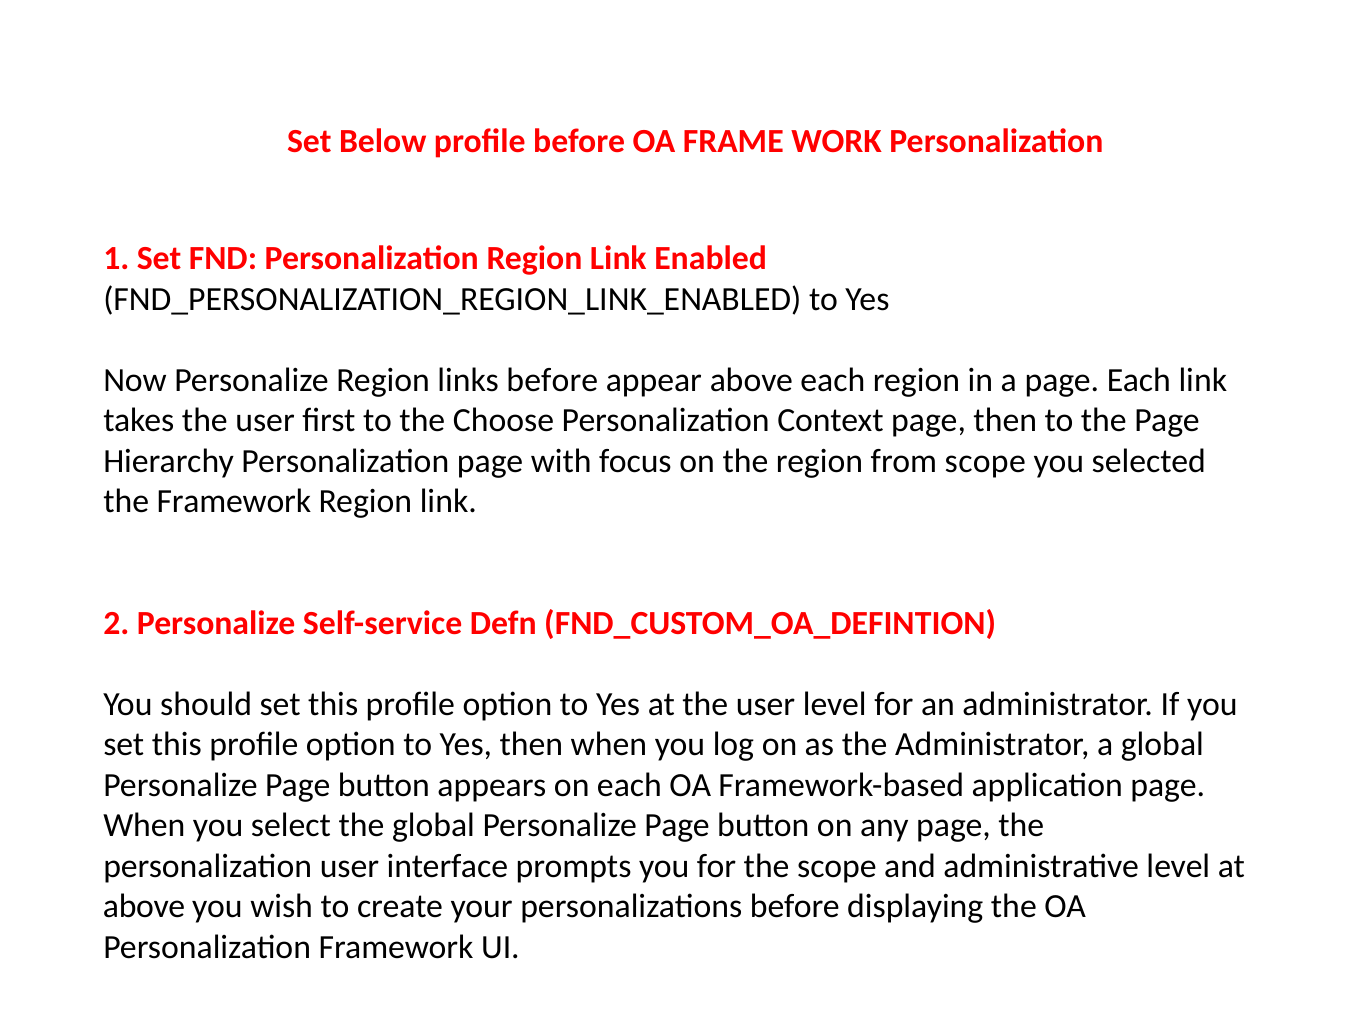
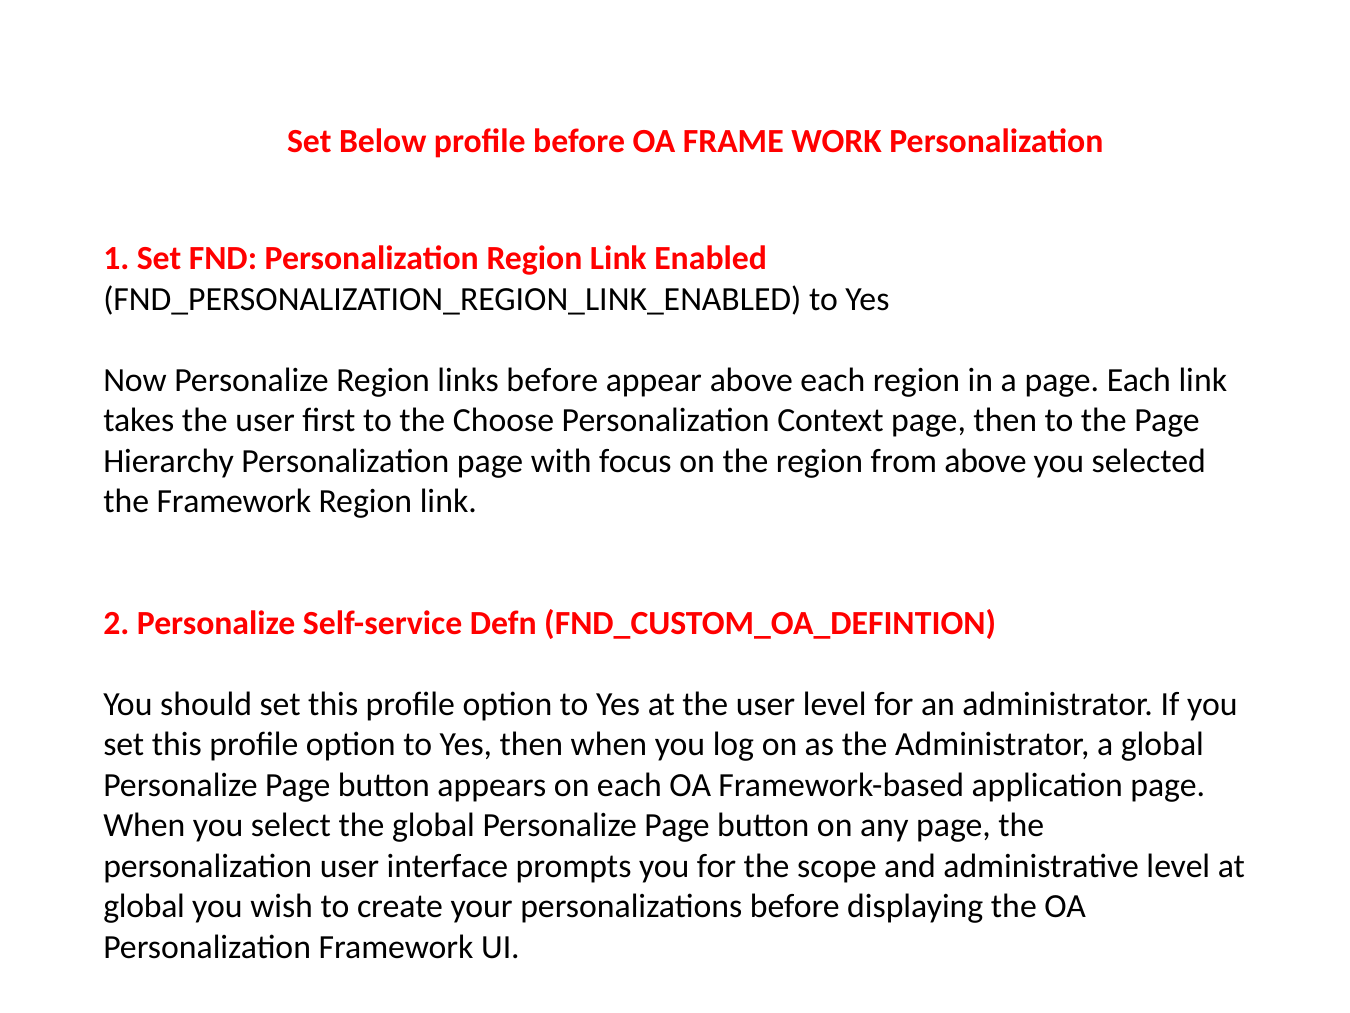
from scope: scope -> above
above at (144, 906): above -> global
